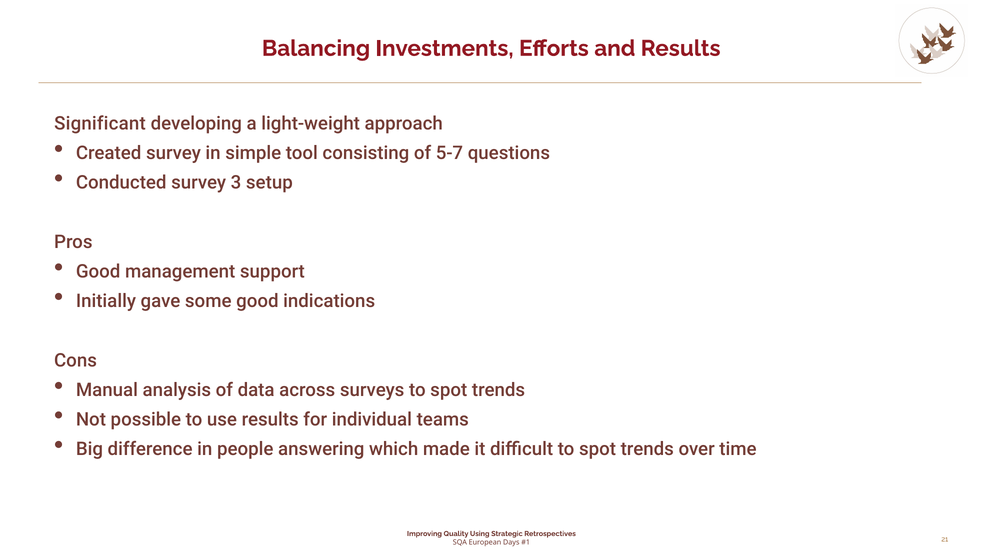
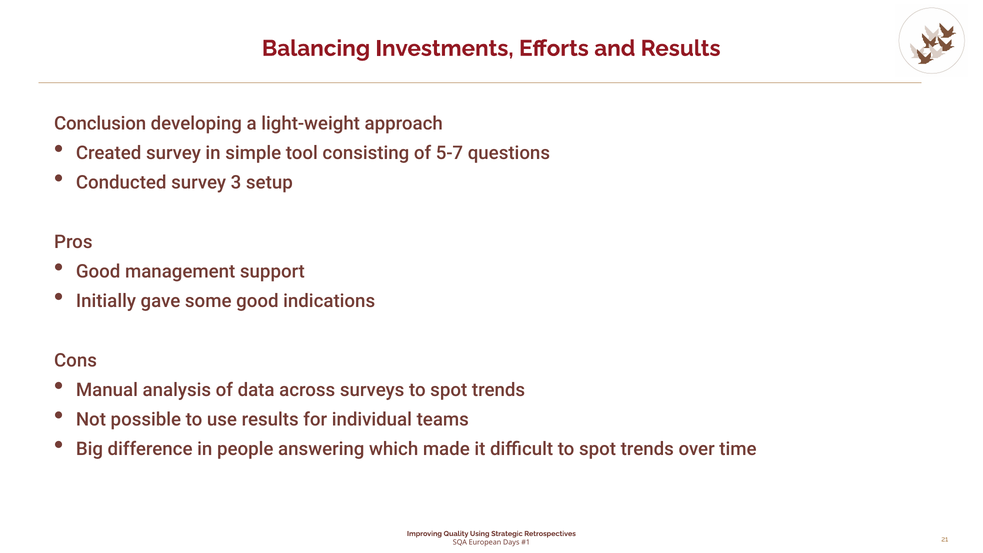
Significant: Significant -> Conclusion
